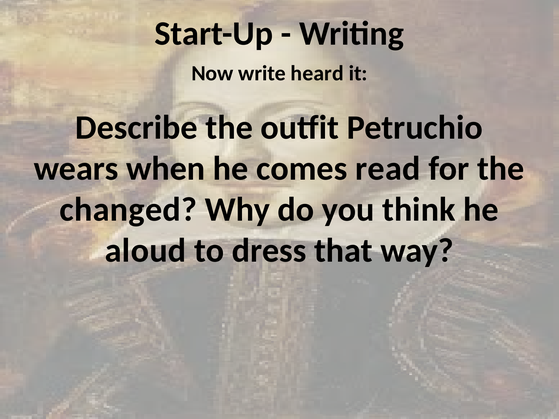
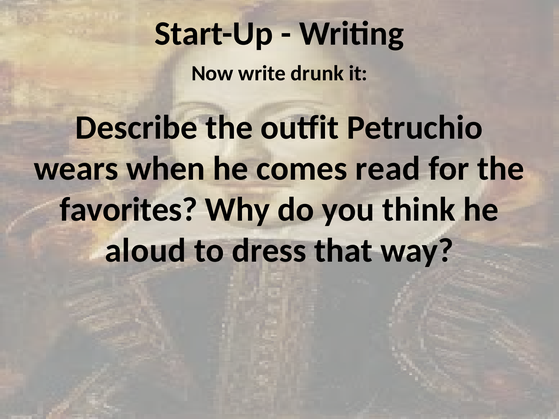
heard: heard -> drunk
changed: changed -> favorites
